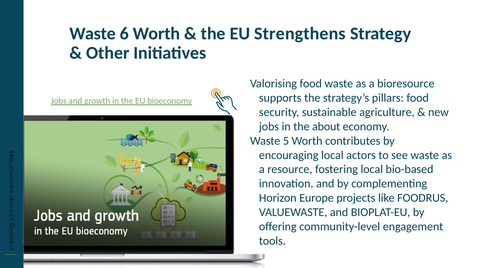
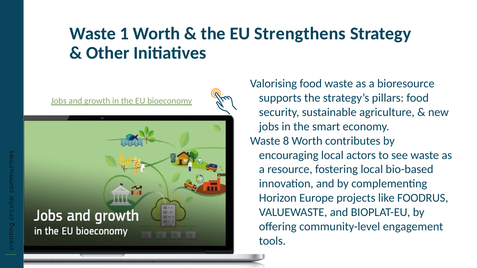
6: 6 -> 1
about: about -> smart
5: 5 -> 8
